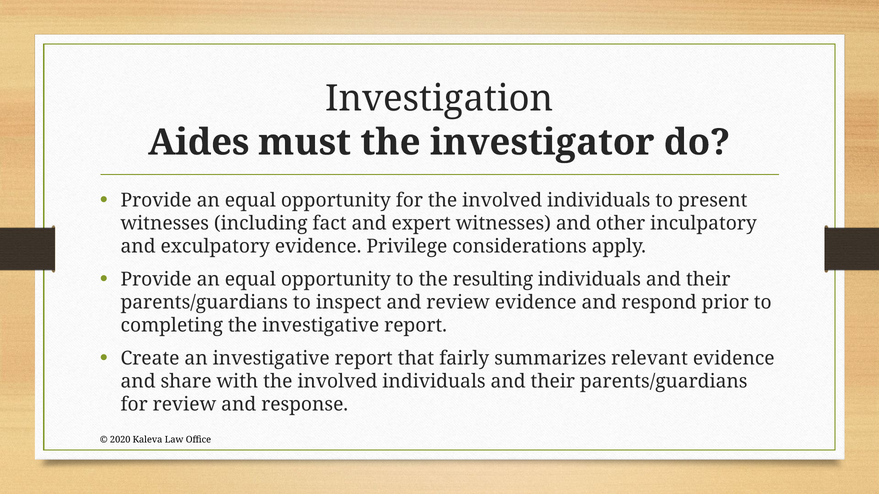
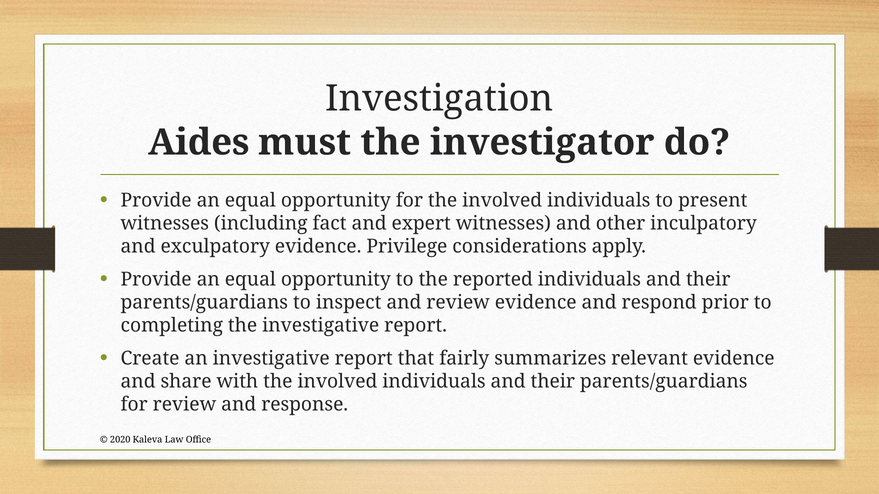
resulting: resulting -> reported
